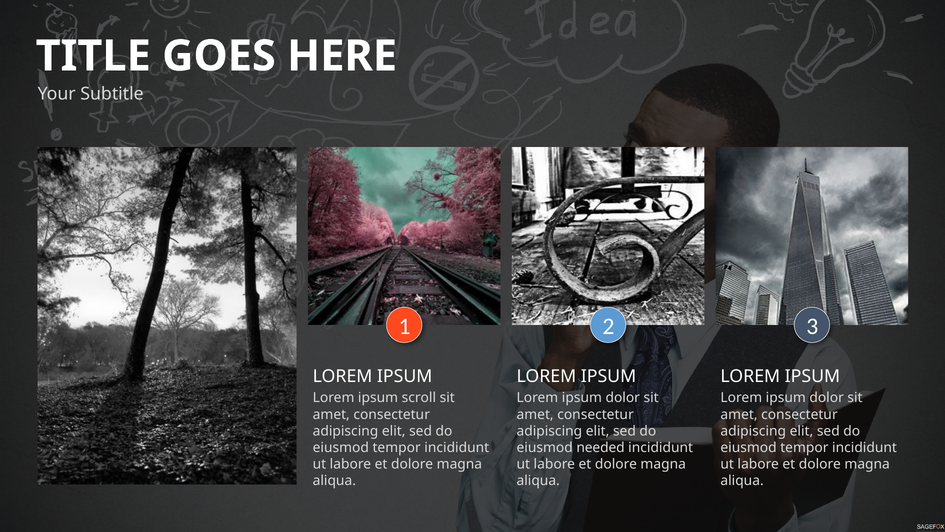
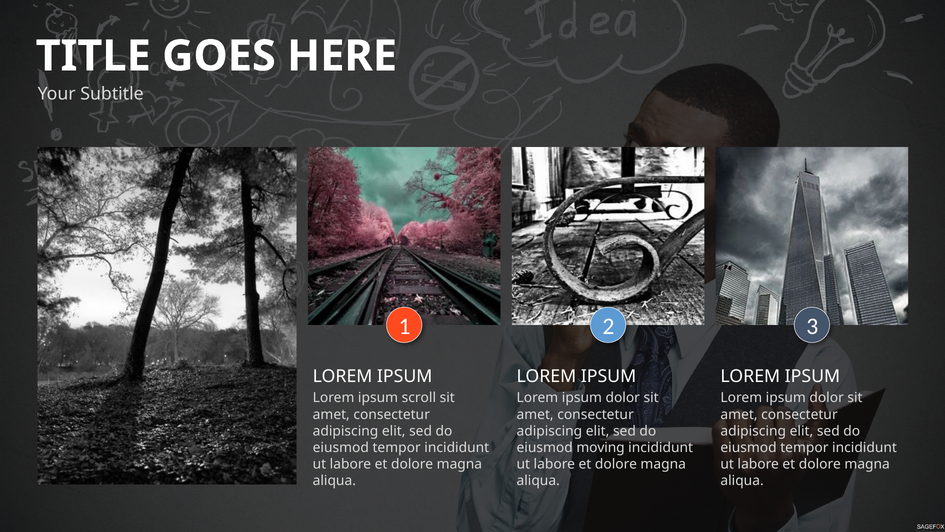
needed: needed -> moving
